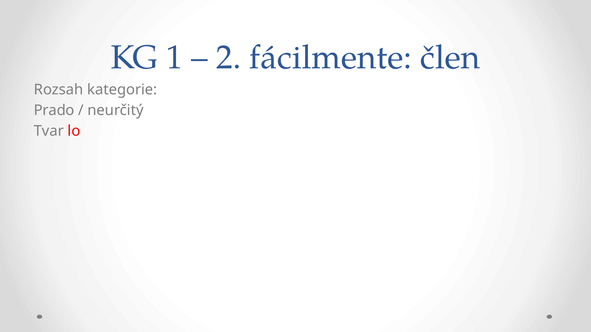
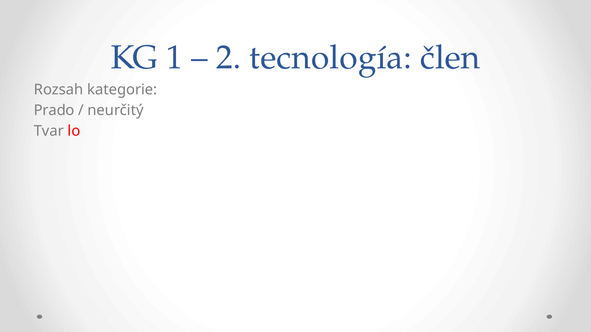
fácilmente: fácilmente -> tecnología
